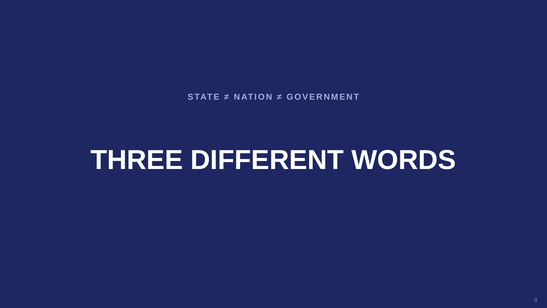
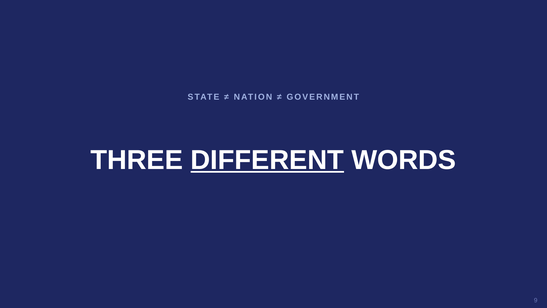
DIFFERENT underline: none -> present
